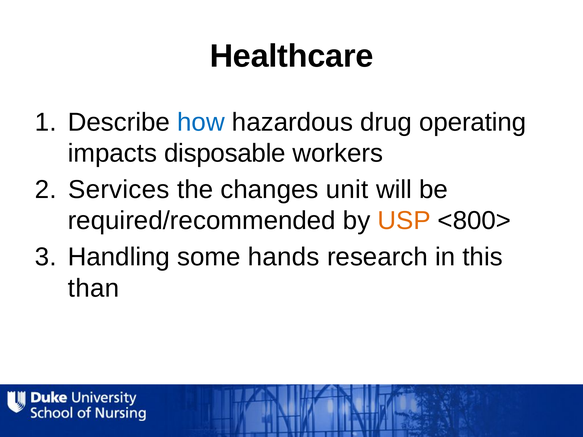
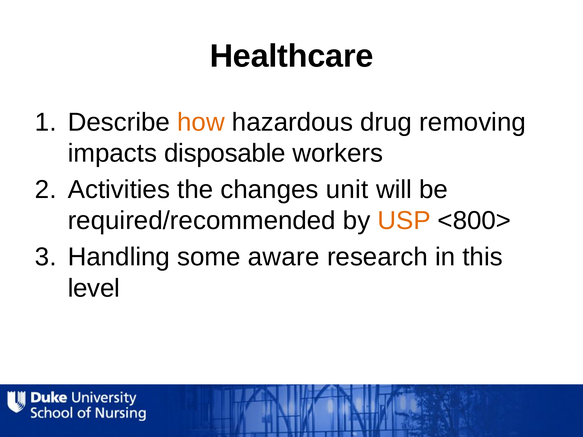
how colour: blue -> orange
operating: operating -> removing
Services: Services -> Activities
hands: hands -> aware
than: than -> level
